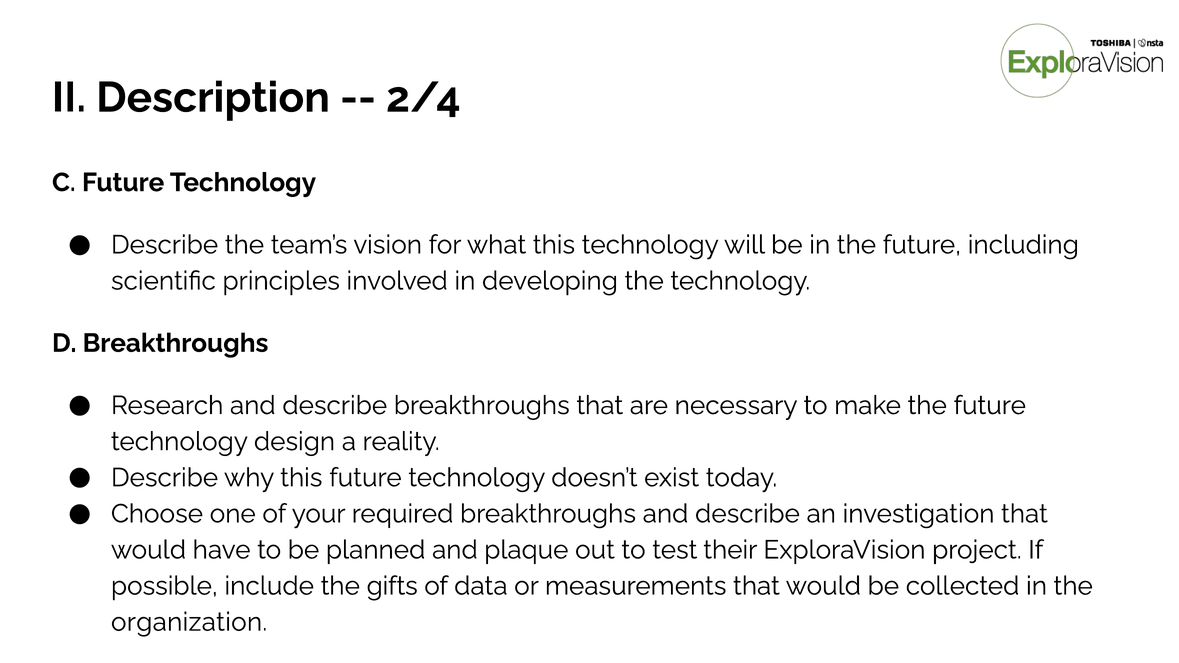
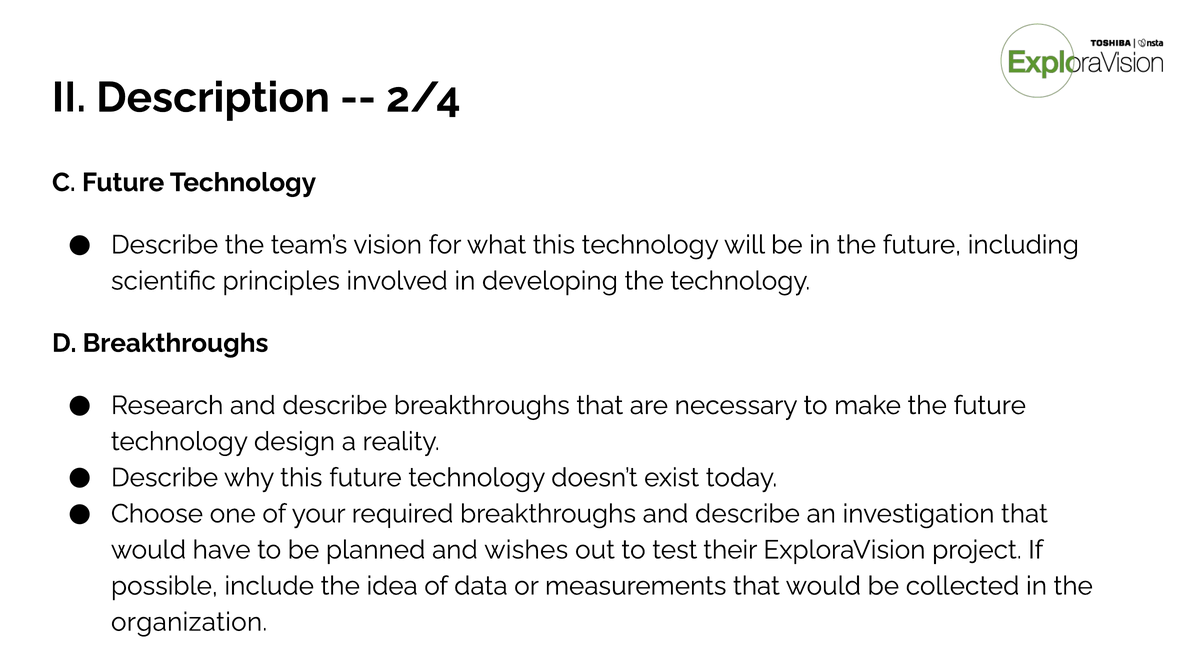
plaque: plaque -> wishes
gifts: gifts -> idea
